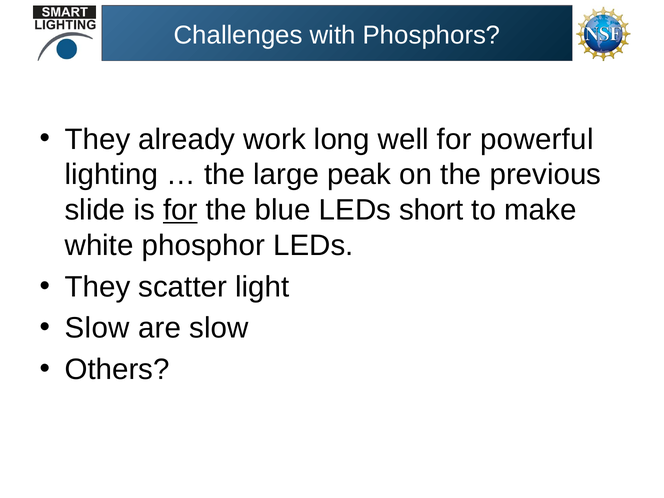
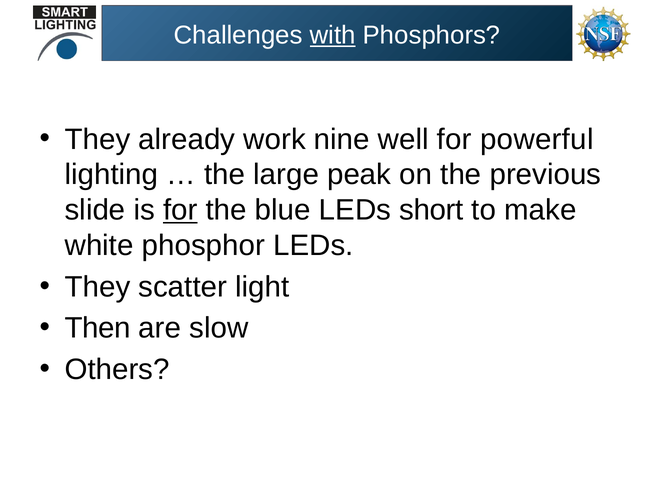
with underline: none -> present
long: long -> nine
Slow at (97, 328): Slow -> Then
